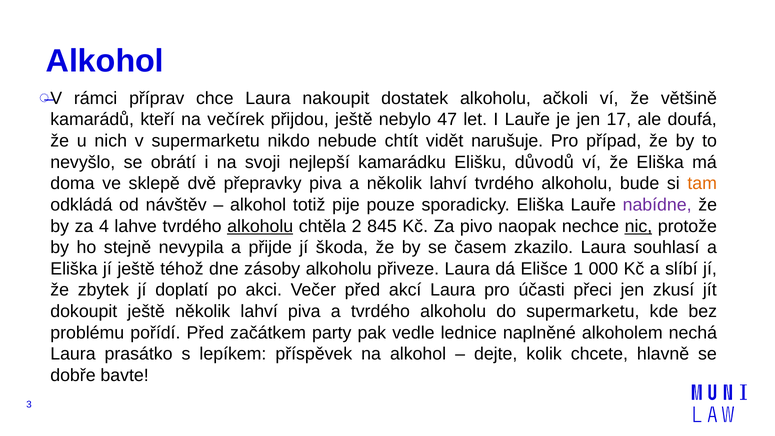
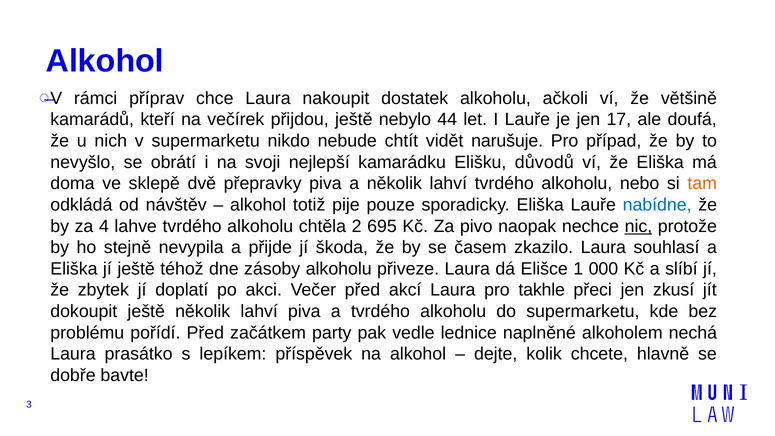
47: 47 -> 44
bude: bude -> nebo
nabídne colour: purple -> blue
alkoholu at (260, 226) underline: present -> none
845: 845 -> 695
účasti: účasti -> takhle
